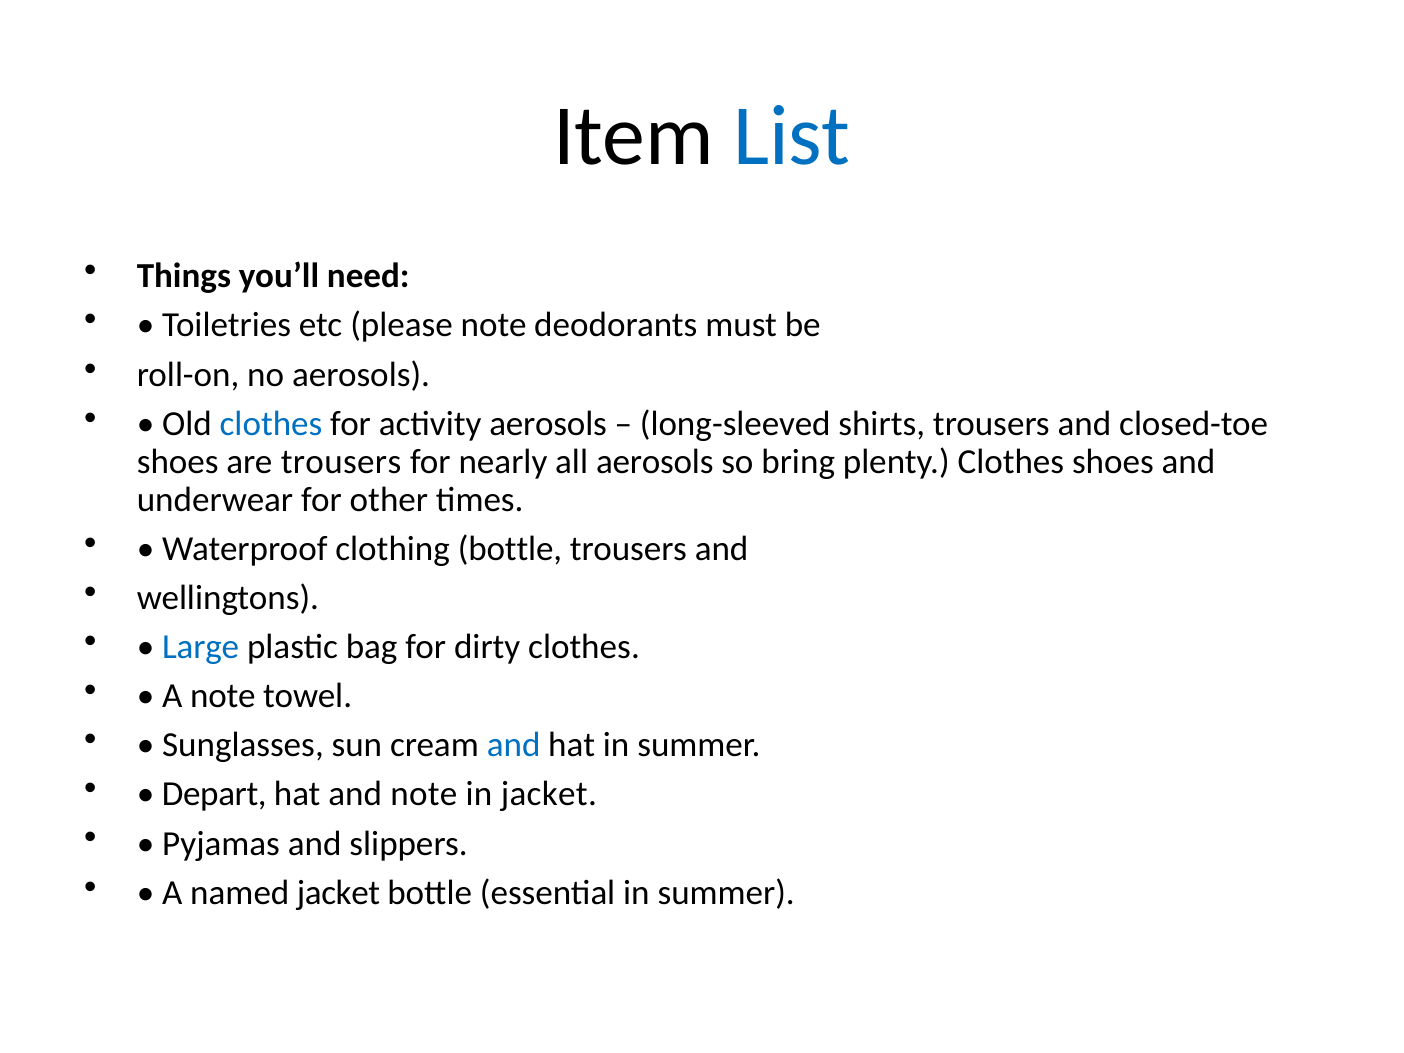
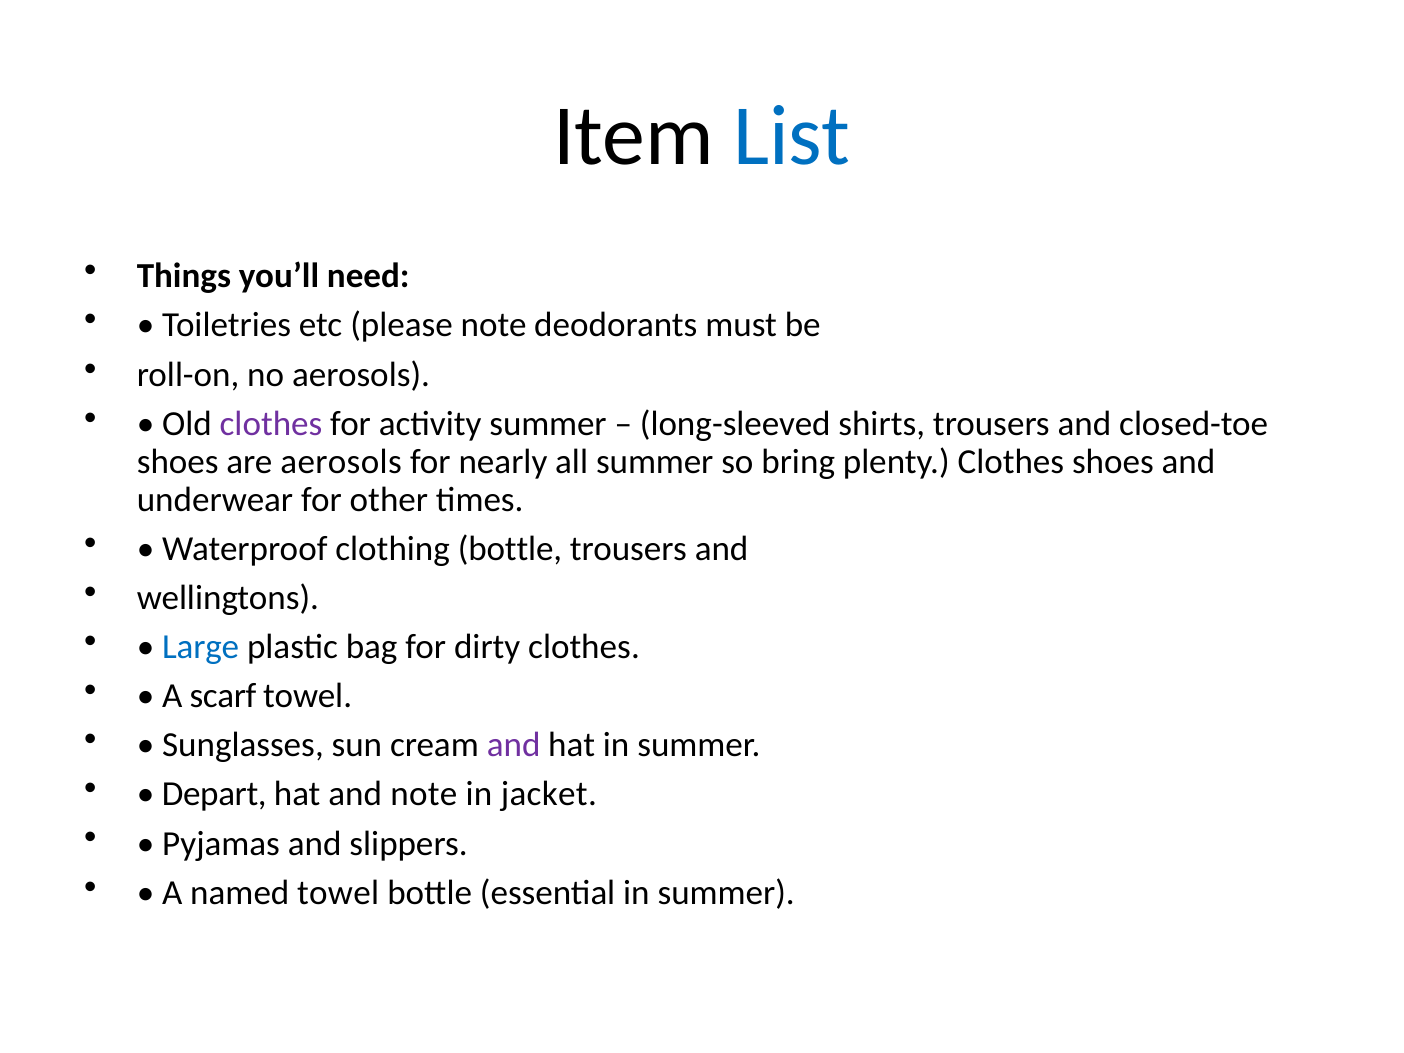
clothes at (271, 424) colour: blue -> purple
activity aerosols: aerosols -> summer
are trousers: trousers -> aerosols
all aerosols: aerosols -> summer
A note: note -> scarf
and at (514, 745) colour: blue -> purple
named jacket: jacket -> towel
